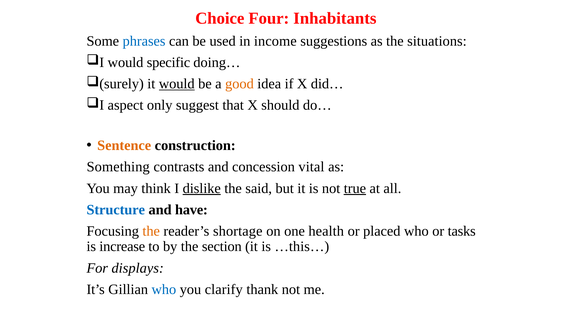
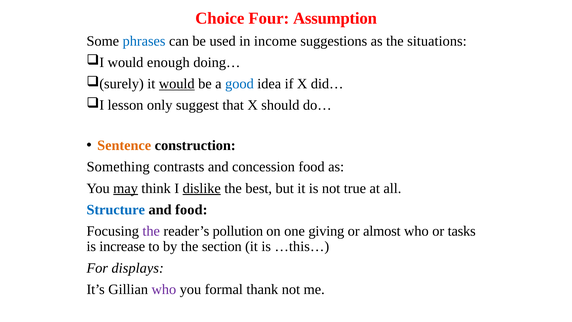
Inhabitants: Inhabitants -> Assumption
specific: specific -> enough
good colour: orange -> blue
aspect: aspect -> lesson
concession vital: vital -> food
may underline: none -> present
said: said -> best
true underline: present -> none
and have: have -> food
the at (151, 231) colour: orange -> purple
shortage: shortage -> pollution
health: health -> giving
placed: placed -> almost
who at (164, 289) colour: blue -> purple
clarify: clarify -> formal
